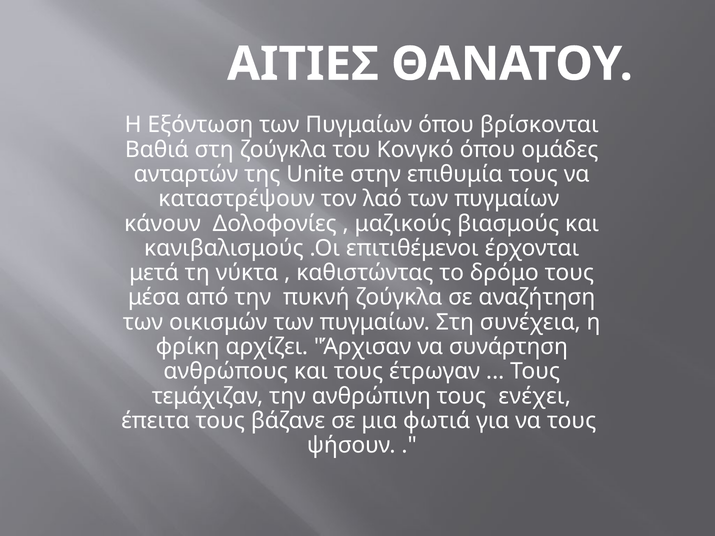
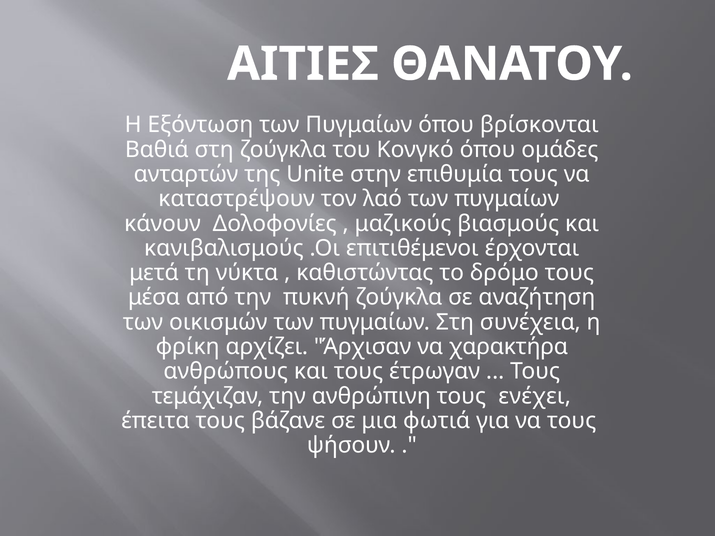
συνάρτηση: συνάρτηση -> χαρακτήρα
